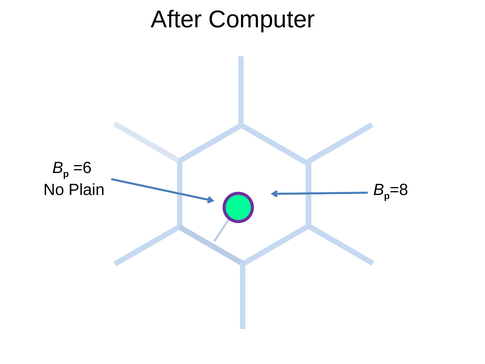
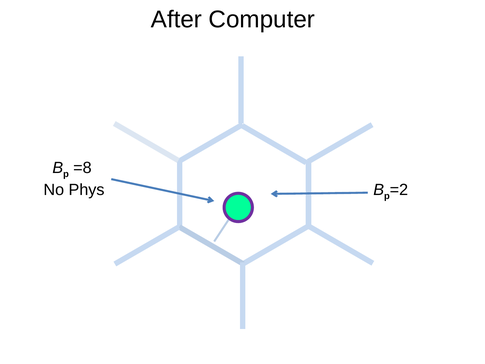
=6: =6 -> =8
=8: =8 -> =2
Plain: Plain -> Phys
